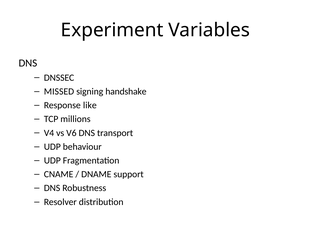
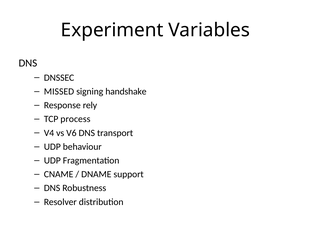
like: like -> rely
millions: millions -> process
